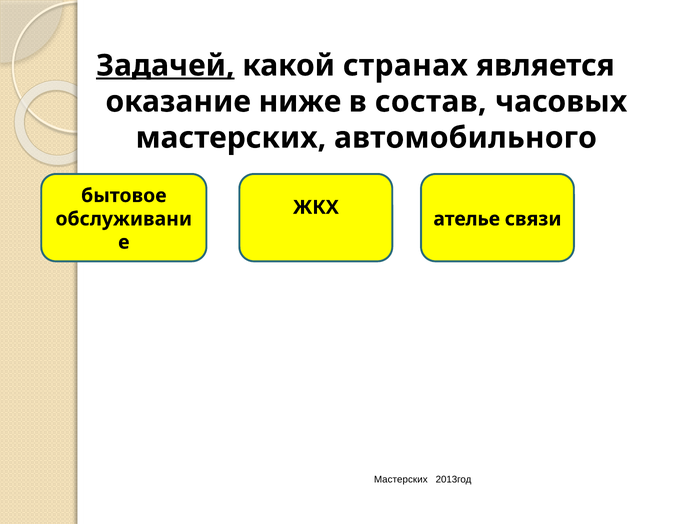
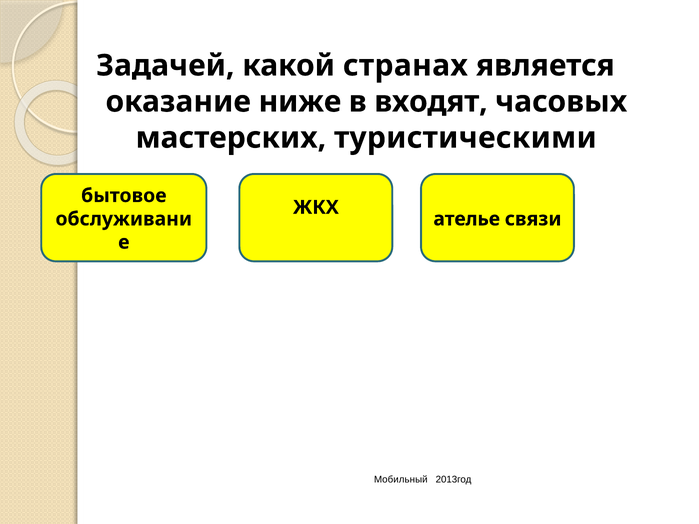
Задачей underline: present -> none
состав: состав -> входят
автомобильного: автомобильного -> туристическими
Мастерских at (401, 480): Мастерских -> Мобильный
